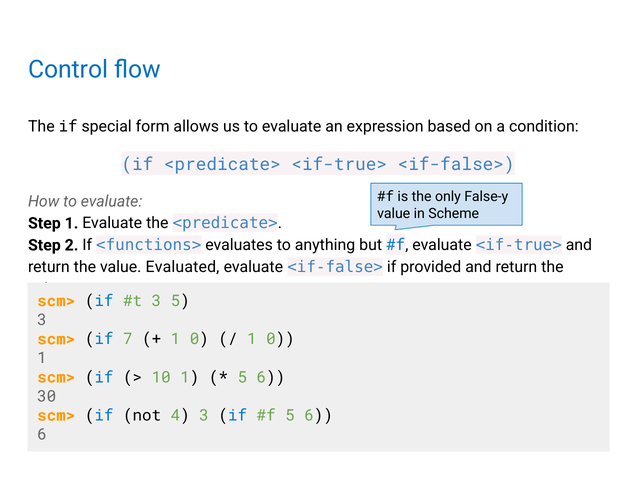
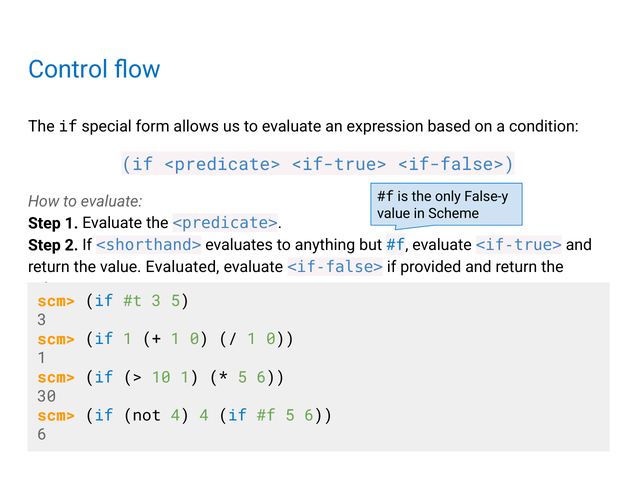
<functions>: <functions> -> <shorthand>
if 7: 7 -> 1
4 3: 3 -> 4
